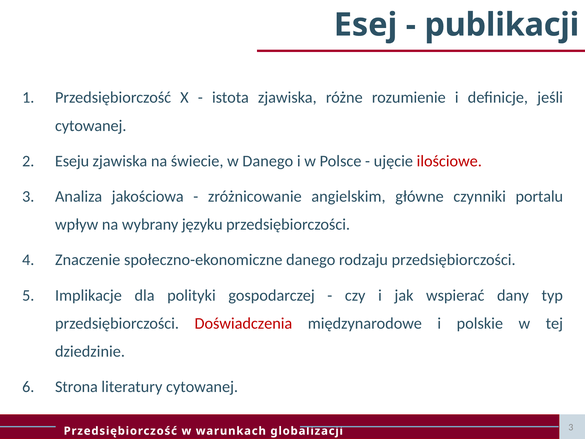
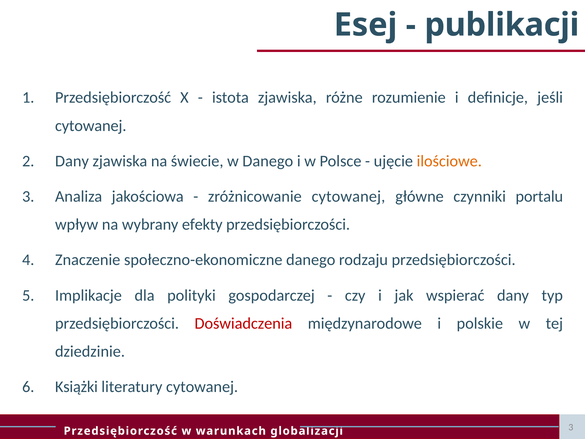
Eseju at (72, 161): Eseju -> Dany
ilościowe colour: red -> orange
zróżnicowanie angielskim: angielskim -> cytowanej
języku: języku -> efekty
Strona: Strona -> Książki
